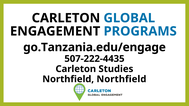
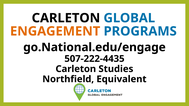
ENGAGEMENT colour: black -> orange
go.Tanzania.edu/engage: go.Tanzania.edu/engage -> go.National.edu/engage
Northfield Northfield: Northfield -> Equivalent
